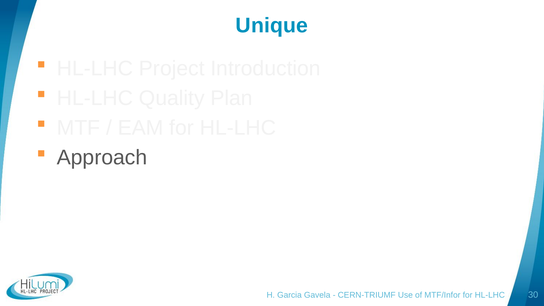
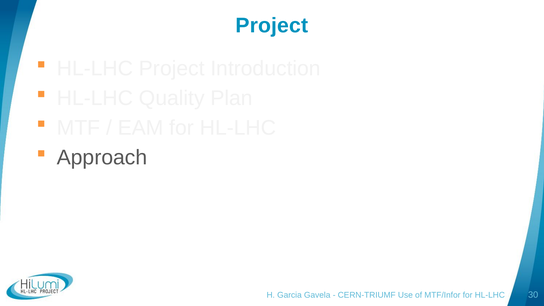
Unique at (272, 26): Unique -> Project
